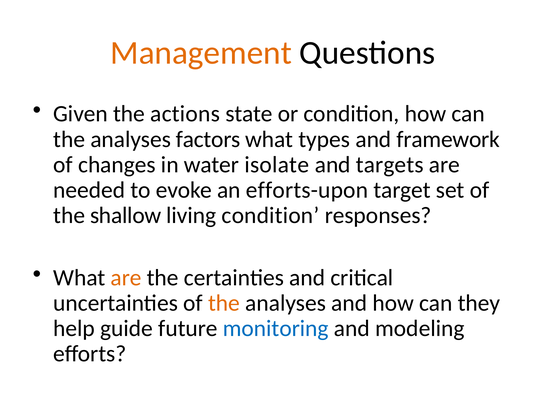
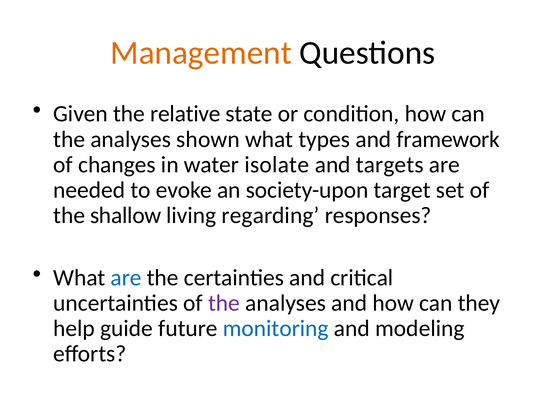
actions: actions -> relative
factors: factors -> shown
efforts-upon: efforts-upon -> society-upon
living condition: condition -> regarding
are at (126, 278) colour: orange -> blue
the at (224, 303) colour: orange -> purple
